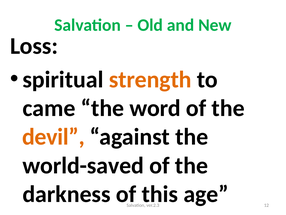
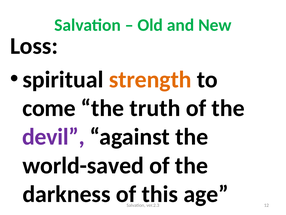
came: came -> come
word: word -> truth
devil colour: orange -> purple
